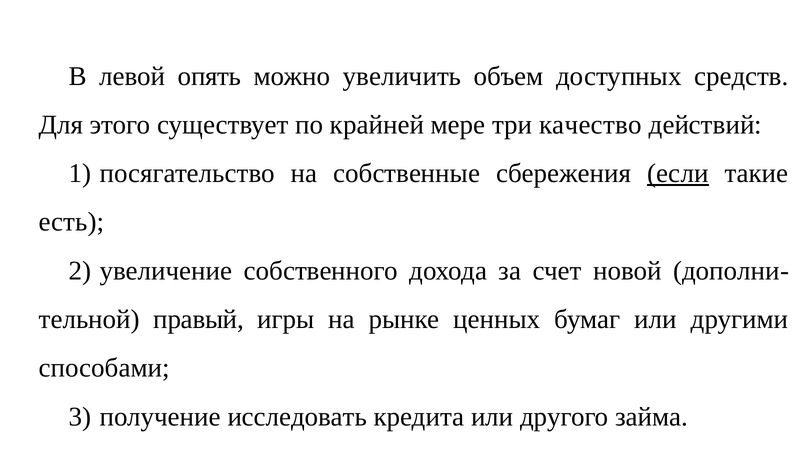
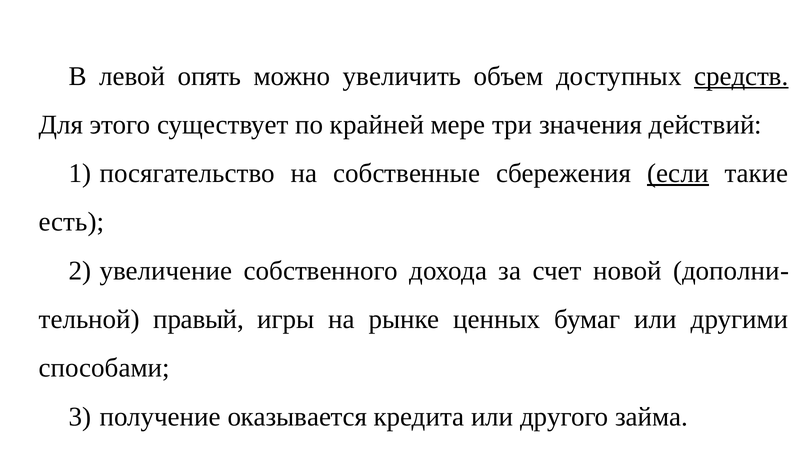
средств underline: none -> present
качество: качество -> значения
исследовать: исследовать -> оказывается
